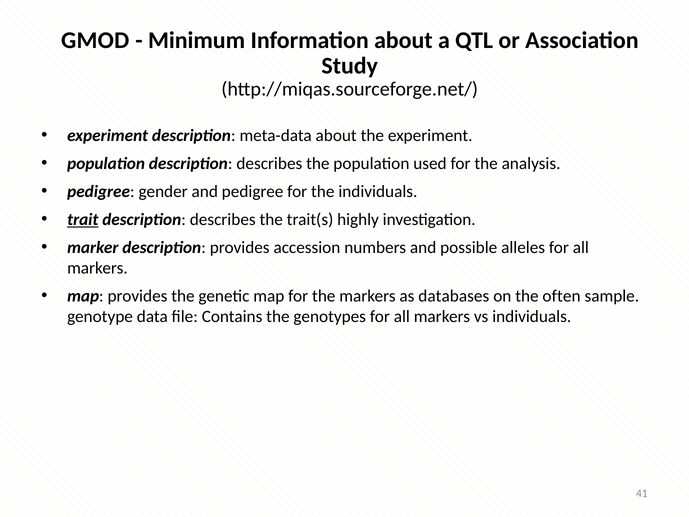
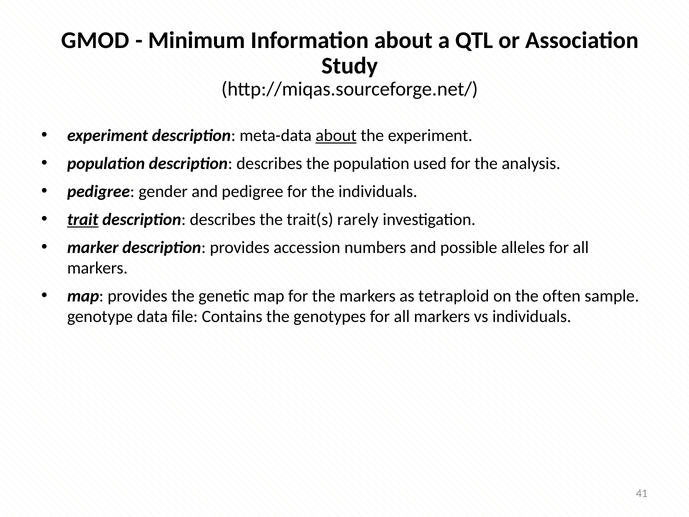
about at (336, 136) underline: none -> present
highly: highly -> rarely
databases: databases -> tetraploid
